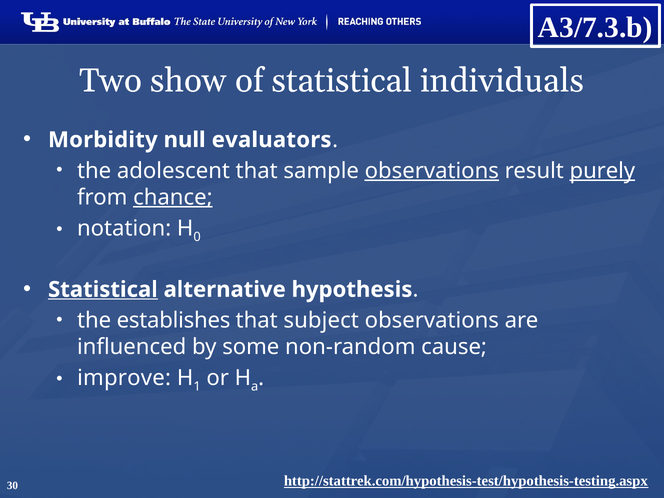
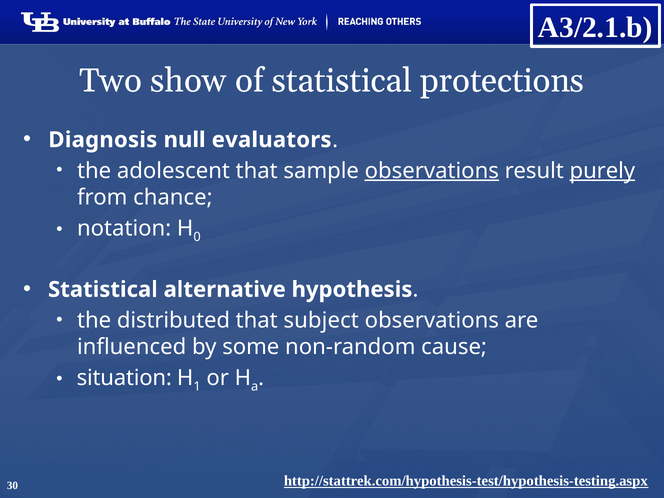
A3/7.3.b: A3/7.3.b -> A3/2.1.b
individuals: individuals -> protections
Morbidity: Morbidity -> Diagnosis
chance underline: present -> none
Statistical at (103, 290) underline: present -> none
establishes: establishes -> distributed
improve: improve -> situation
